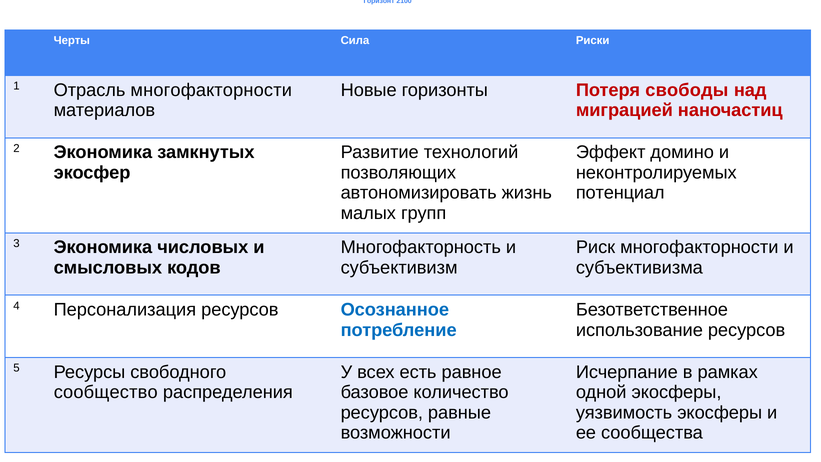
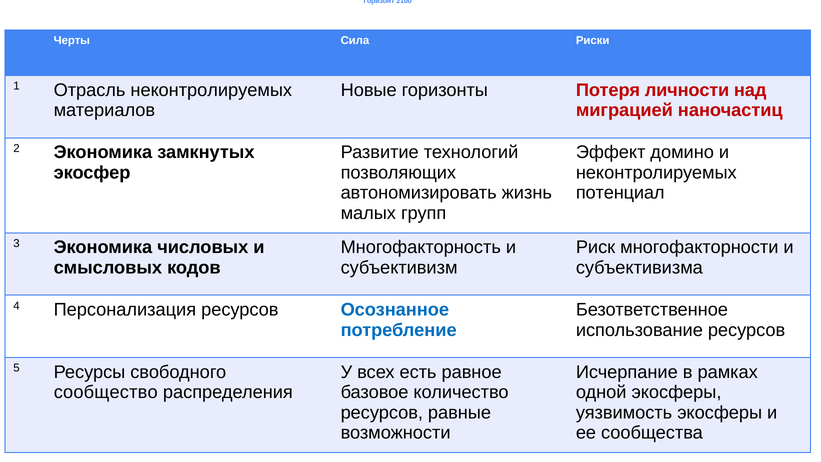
Отрасль многофакторности: многофакторности -> неконтролируемых
свободы: свободы -> личности
